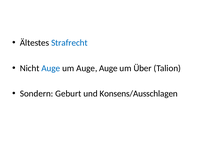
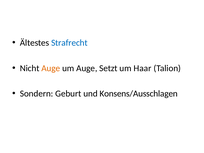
Auge at (51, 68) colour: blue -> orange
Auge Auge: Auge -> Setzt
Über: Über -> Haar
